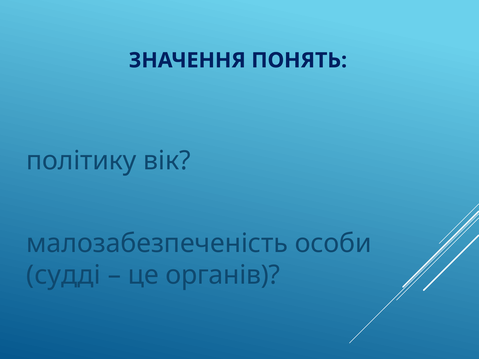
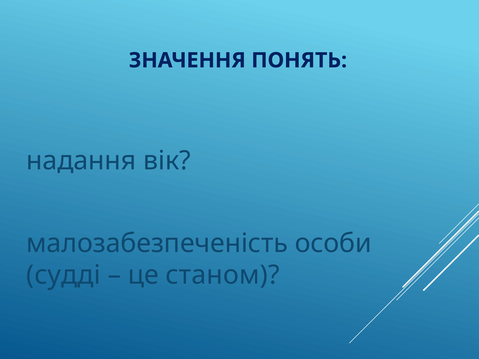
політику: політику -> надання
органів: органів -> станом
